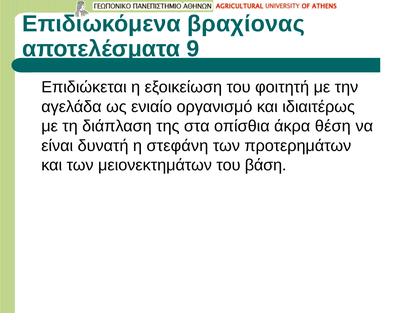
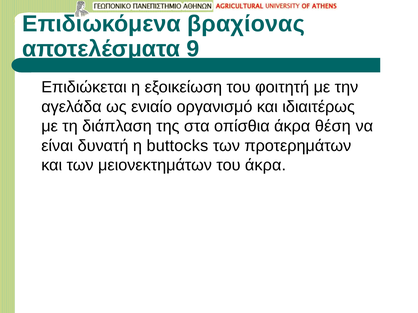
στεφάνη: στεφάνη -> buttocks
του βάση: βάση -> άκρα
